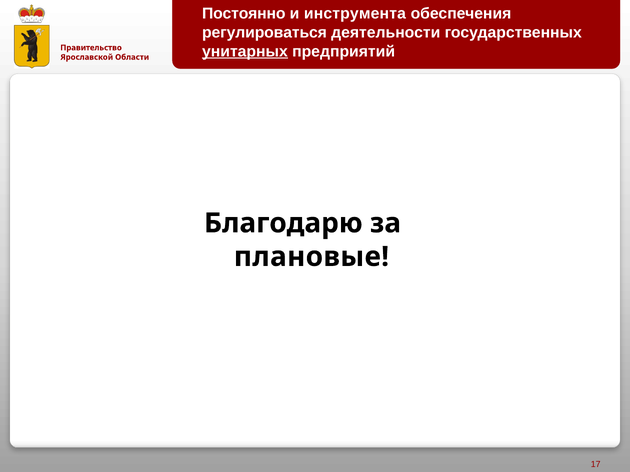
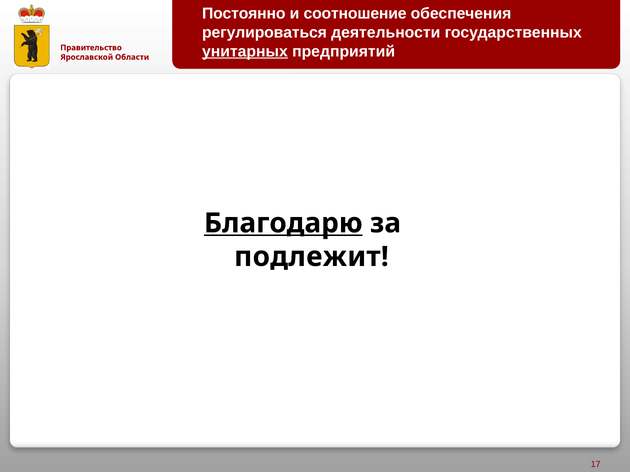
инструмента: инструмента -> соотношение
Благодарю underline: none -> present
плановые: плановые -> подлежит
